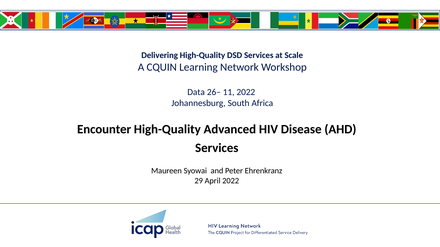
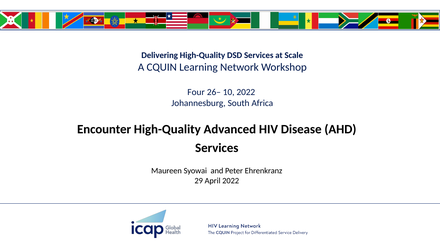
Data: Data -> Four
11: 11 -> 10
